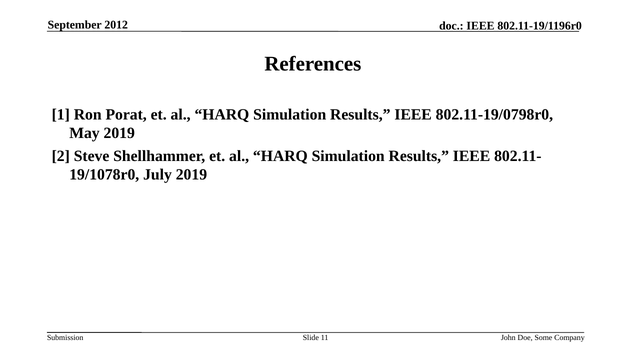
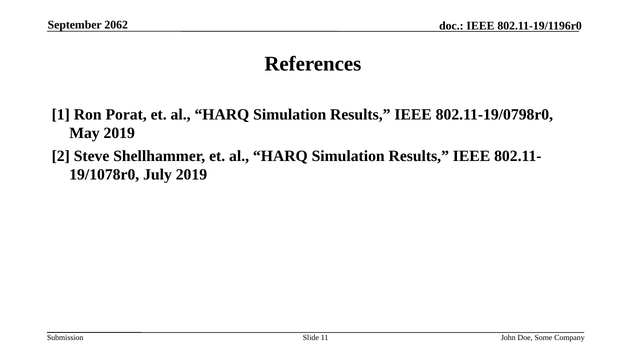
2012: 2012 -> 2062
